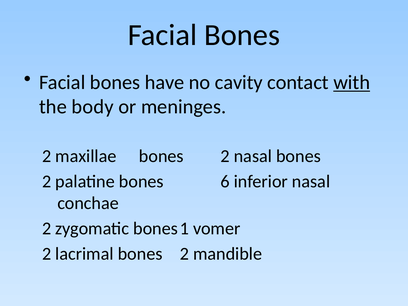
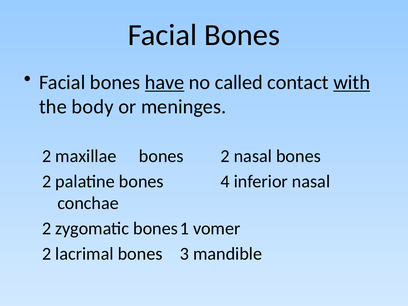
have underline: none -> present
cavity: cavity -> called
6: 6 -> 4
lacrimal bones 2: 2 -> 3
